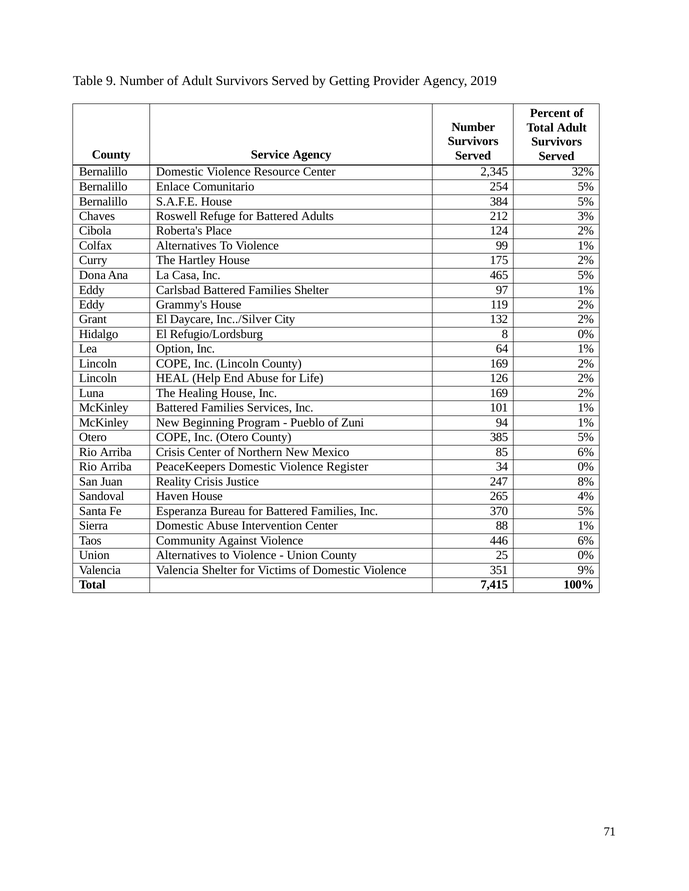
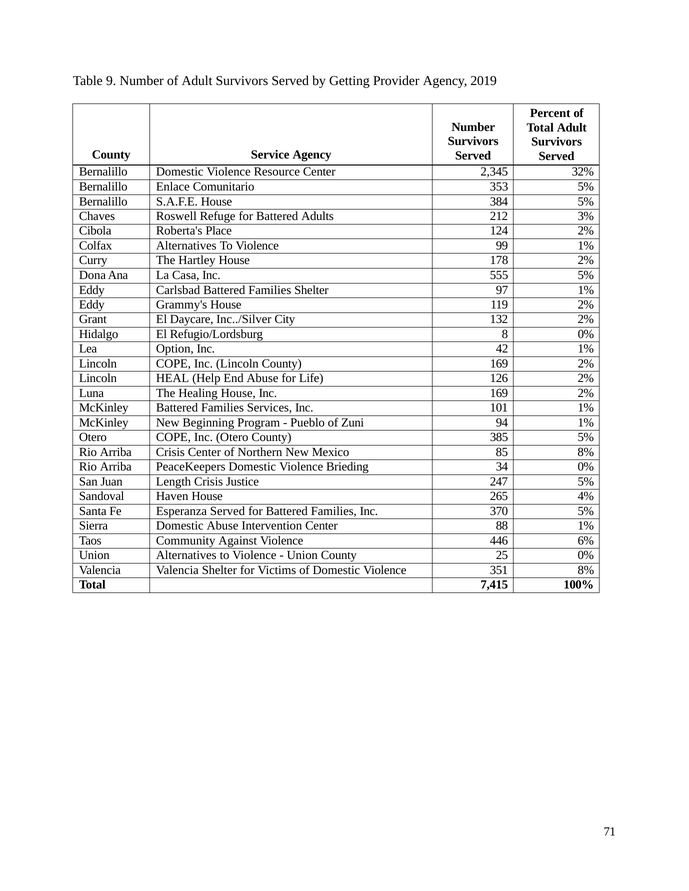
254: 254 -> 353
175: 175 -> 178
465: 465 -> 555
64: 64 -> 42
85 6%: 6% -> 8%
Register: Register -> Brieding
Reality: Reality -> Length
247 8%: 8% -> 5%
Esperanza Bureau: Bureau -> Served
351 9%: 9% -> 8%
